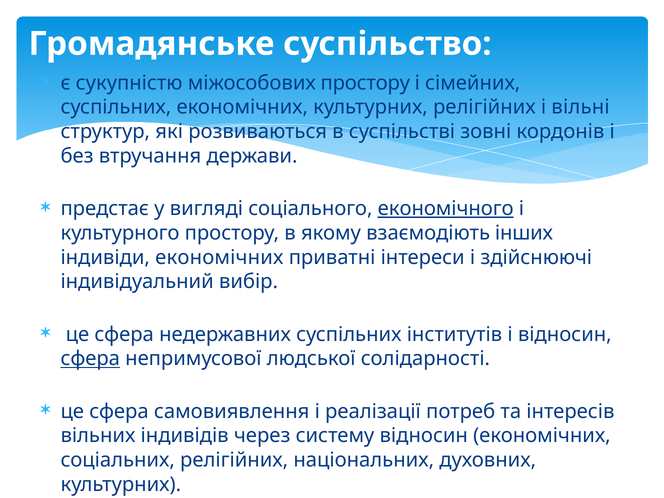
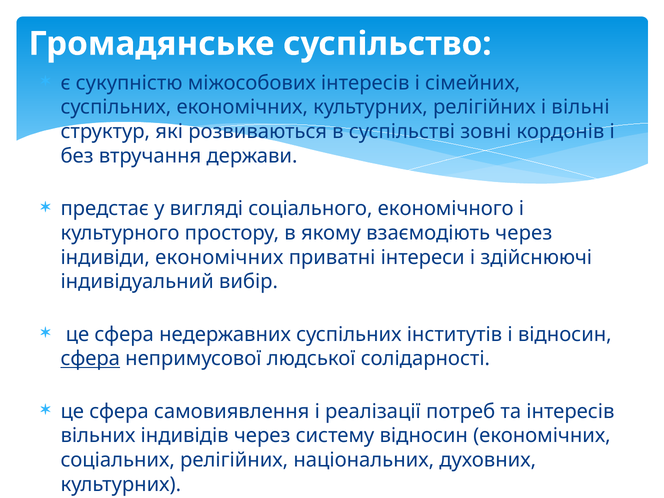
міжособових простору: простору -> інтересів
економічного underline: present -> none
взаємодіють інших: інших -> через
